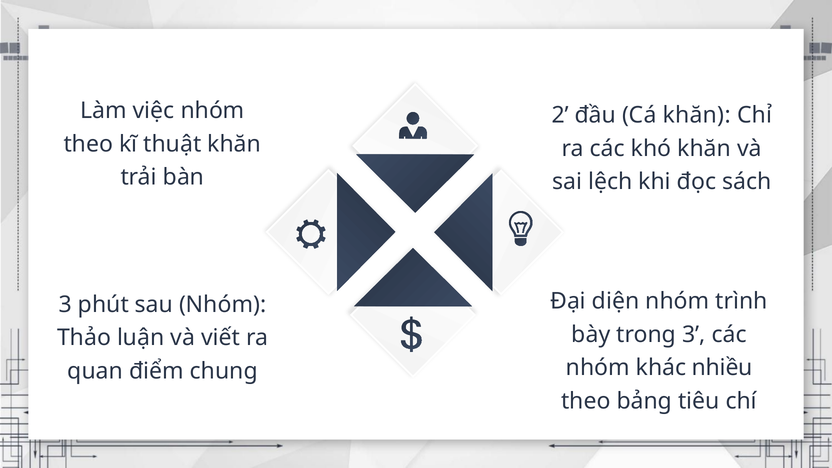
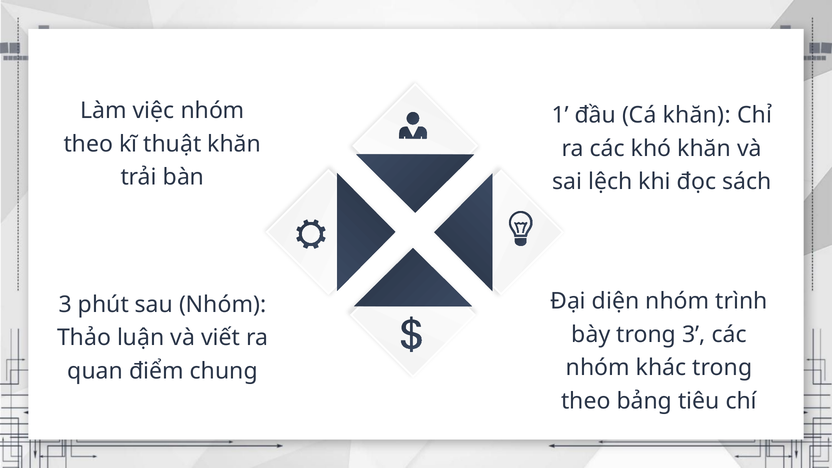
2: 2 -> 1
khác nhiều: nhiều -> trọng
